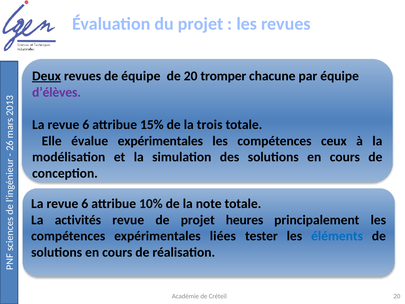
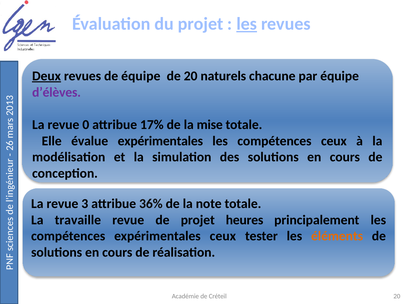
les at (247, 24) underline: none -> present
tromper: tromper -> naturels
6 at (86, 125): 6 -> 0
15%: 15% -> 17%
trois: trois -> mise
6 at (85, 203): 6 -> 3
10%: 10% -> 36%
activités: activités -> travaille
expérimentales liées: liées -> ceux
éléments colour: blue -> orange
